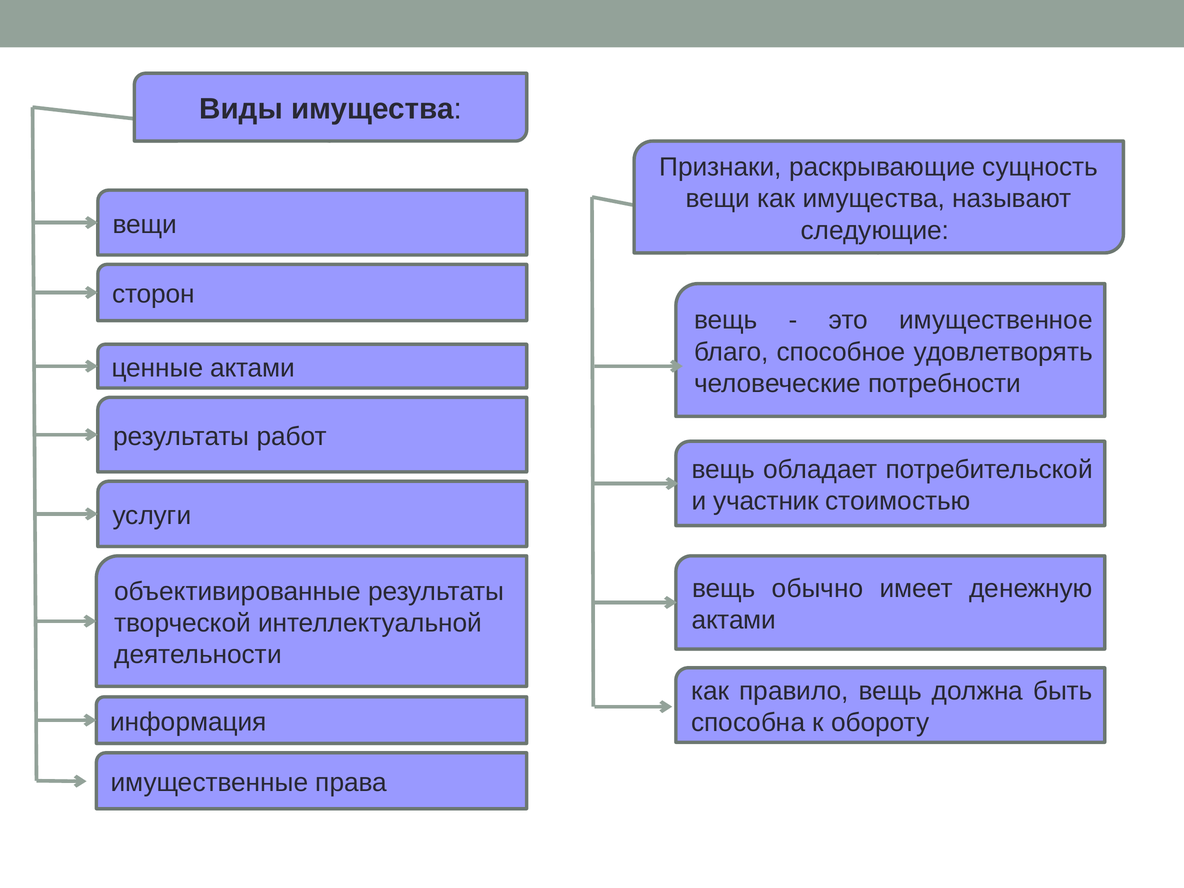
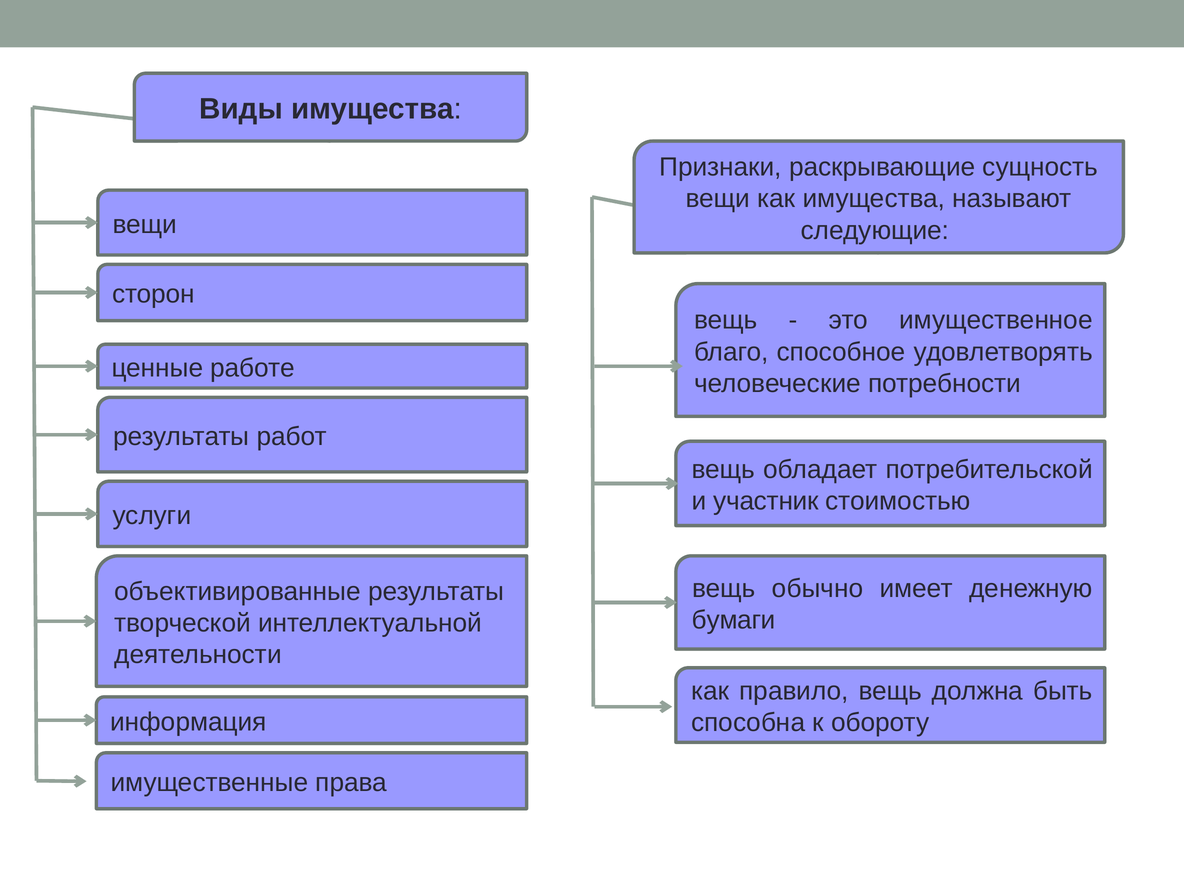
ценные актами: актами -> работе
актами at (734, 620): актами -> бумаги
